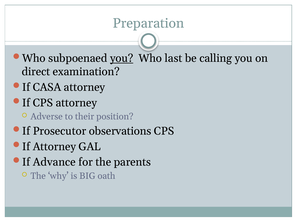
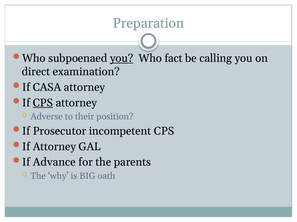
last: last -> fact
CPS at (43, 103) underline: none -> present
observations: observations -> incompetent
